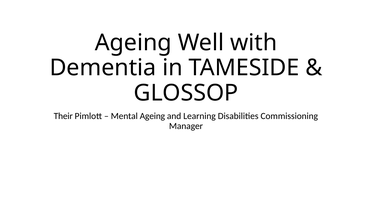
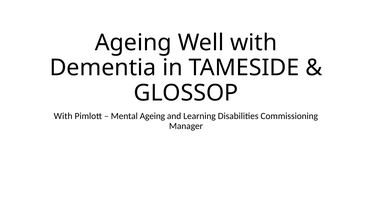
Their at (63, 116): Their -> With
